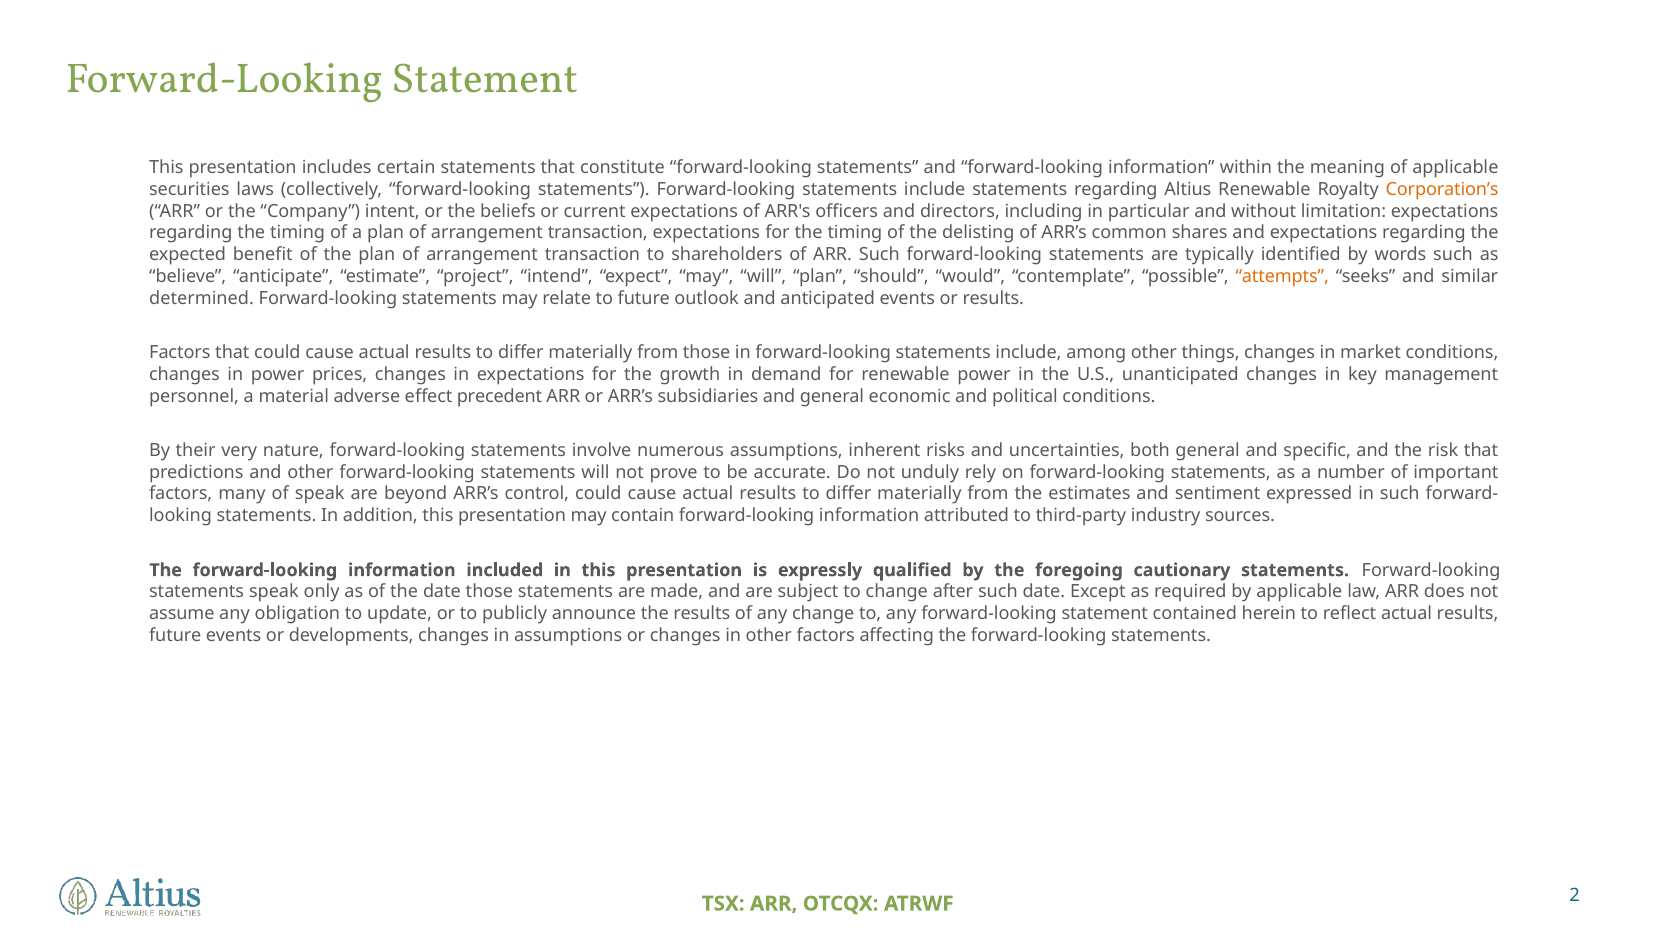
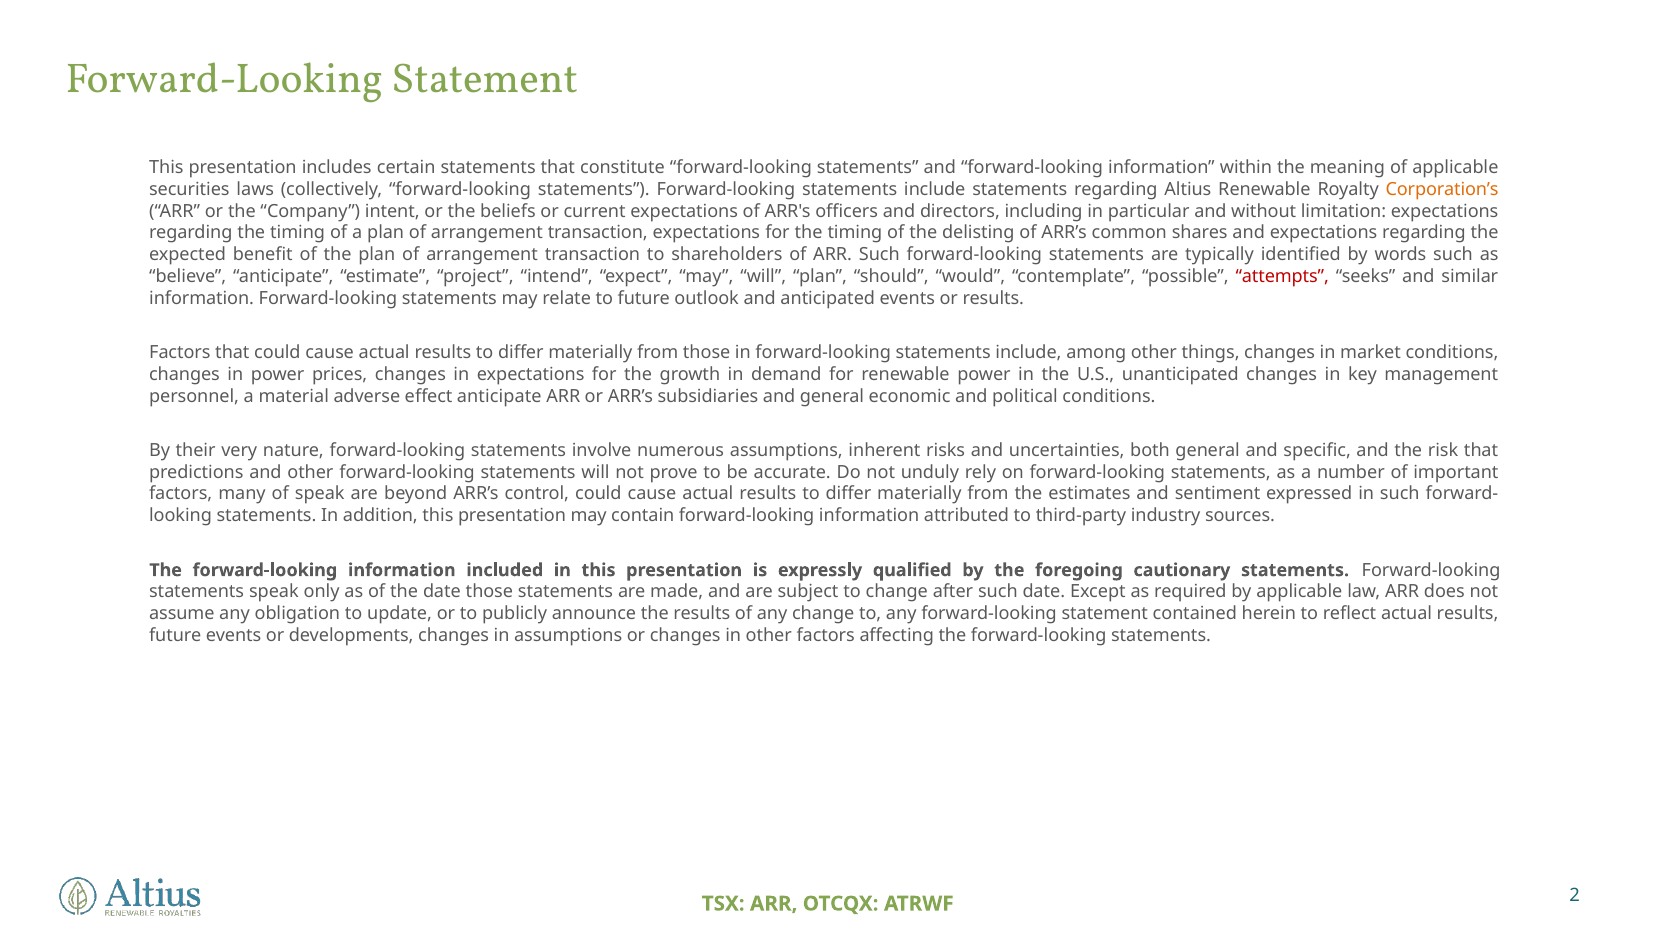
attempts colour: orange -> red
determined at (202, 298): determined -> information
effect precedent: precedent -> anticipate
